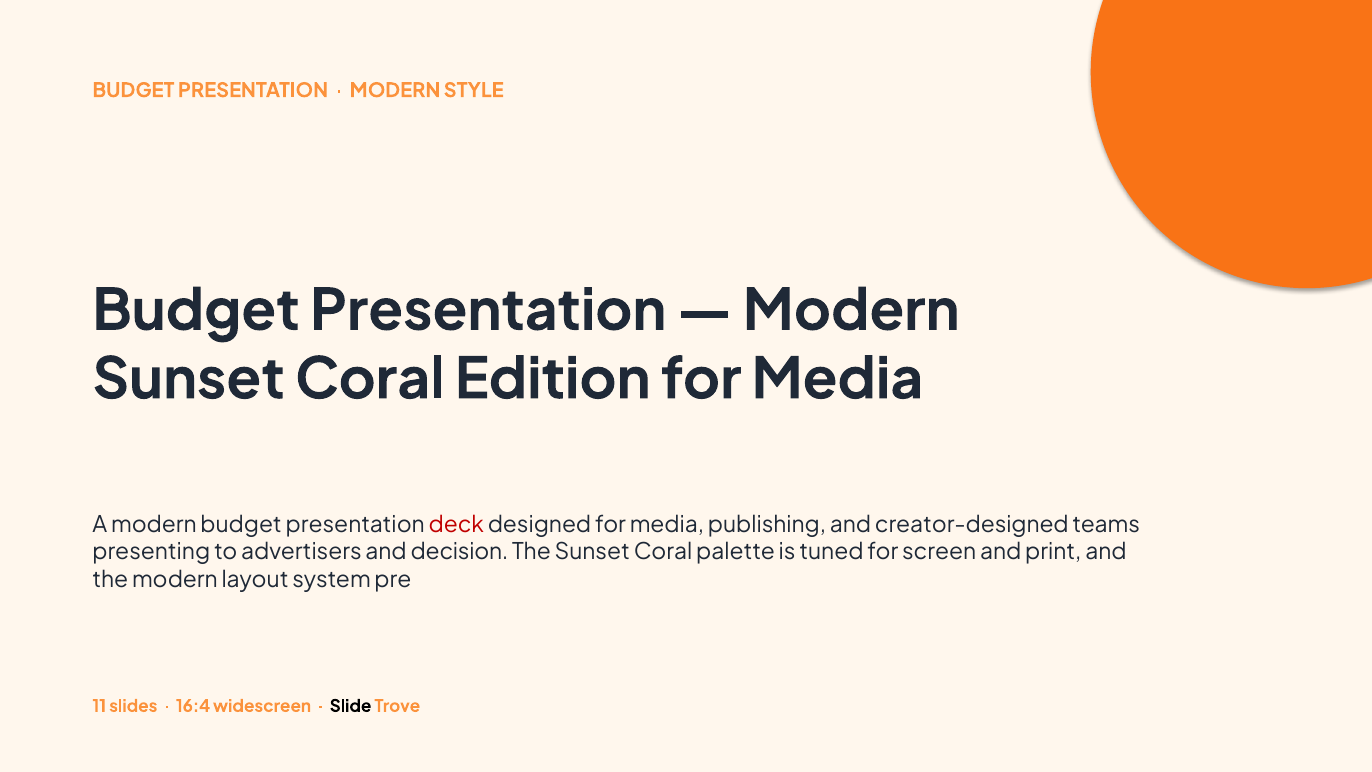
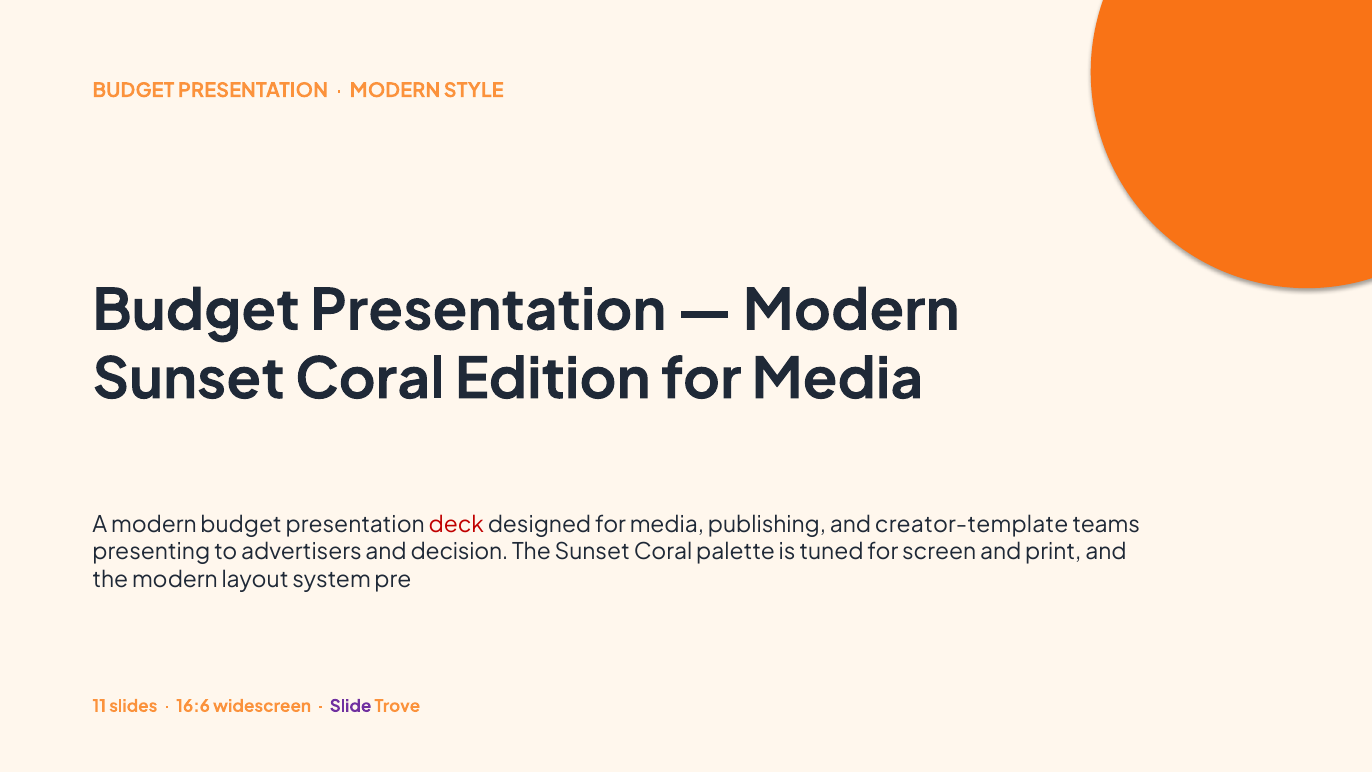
creator-designed: creator-designed -> creator-template
16:4: 16:4 -> 16:6
Slide colour: black -> purple
